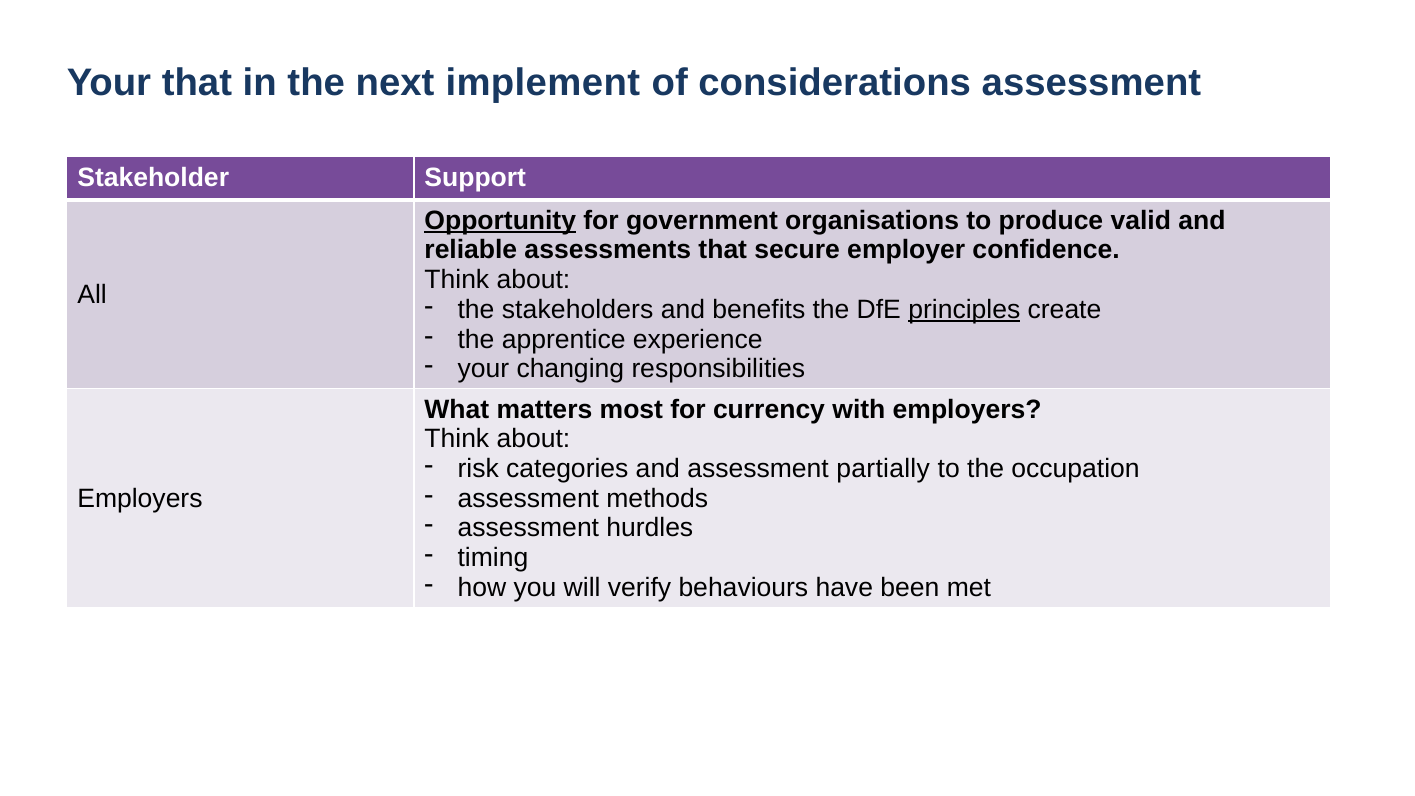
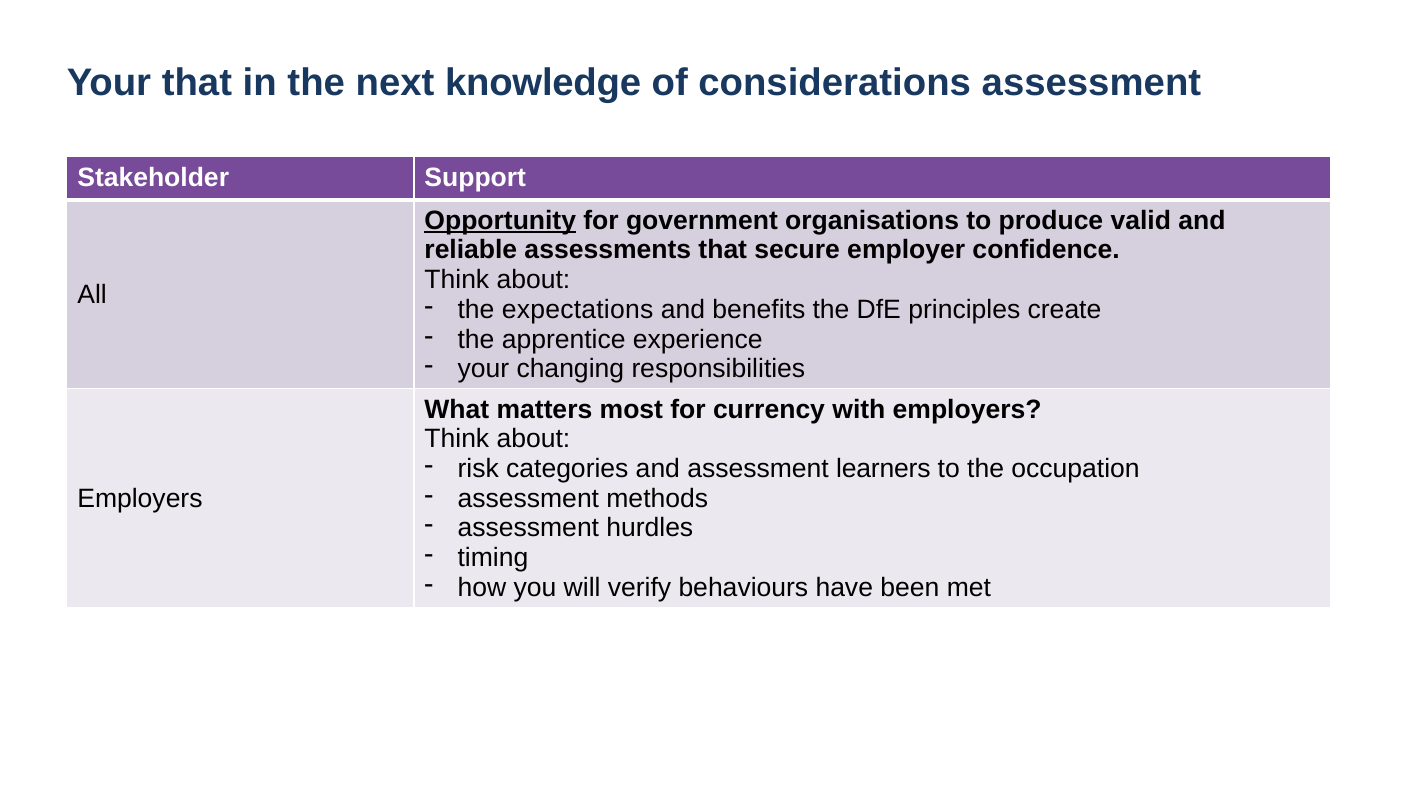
implement: implement -> knowledge
stakeholders: stakeholders -> expectations
principles underline: present -> none
partially: partially -> learners
